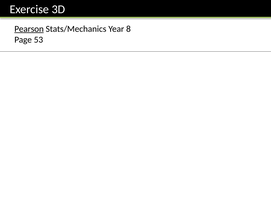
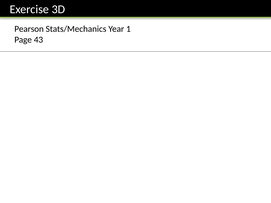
Pearson underline: present -> none
8: 8 -> 1
53: 53 -> 43
